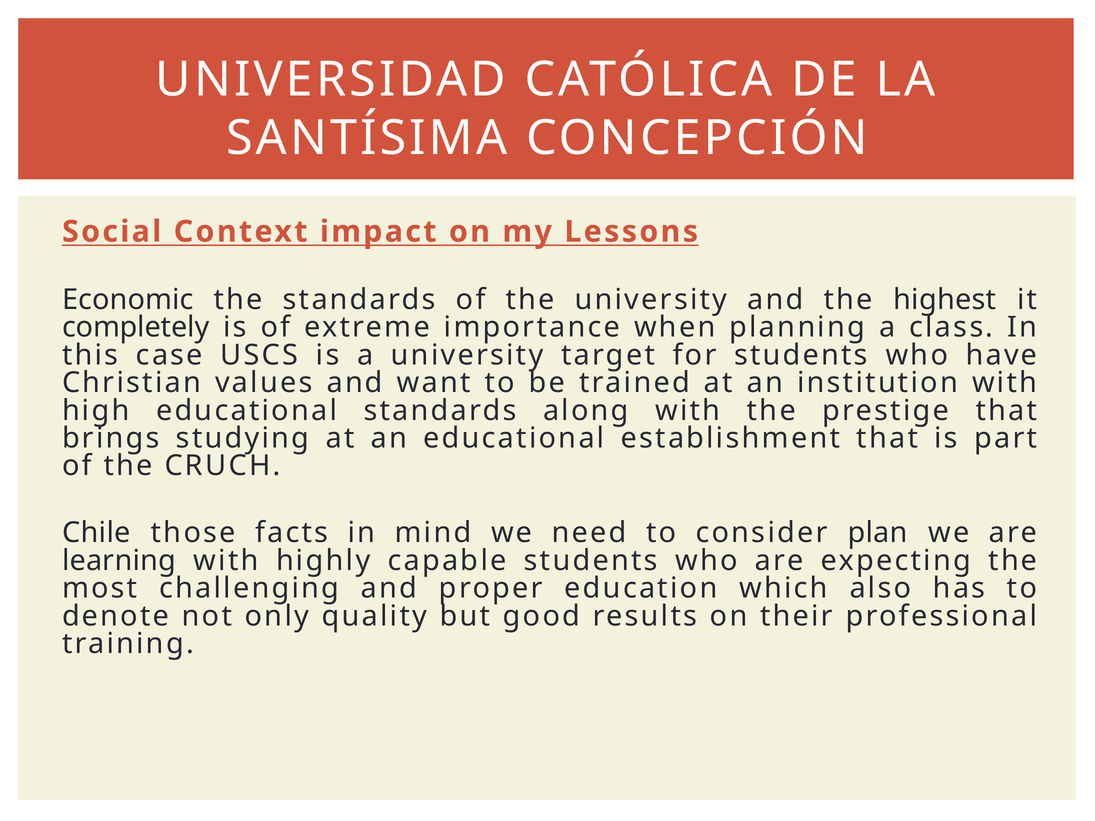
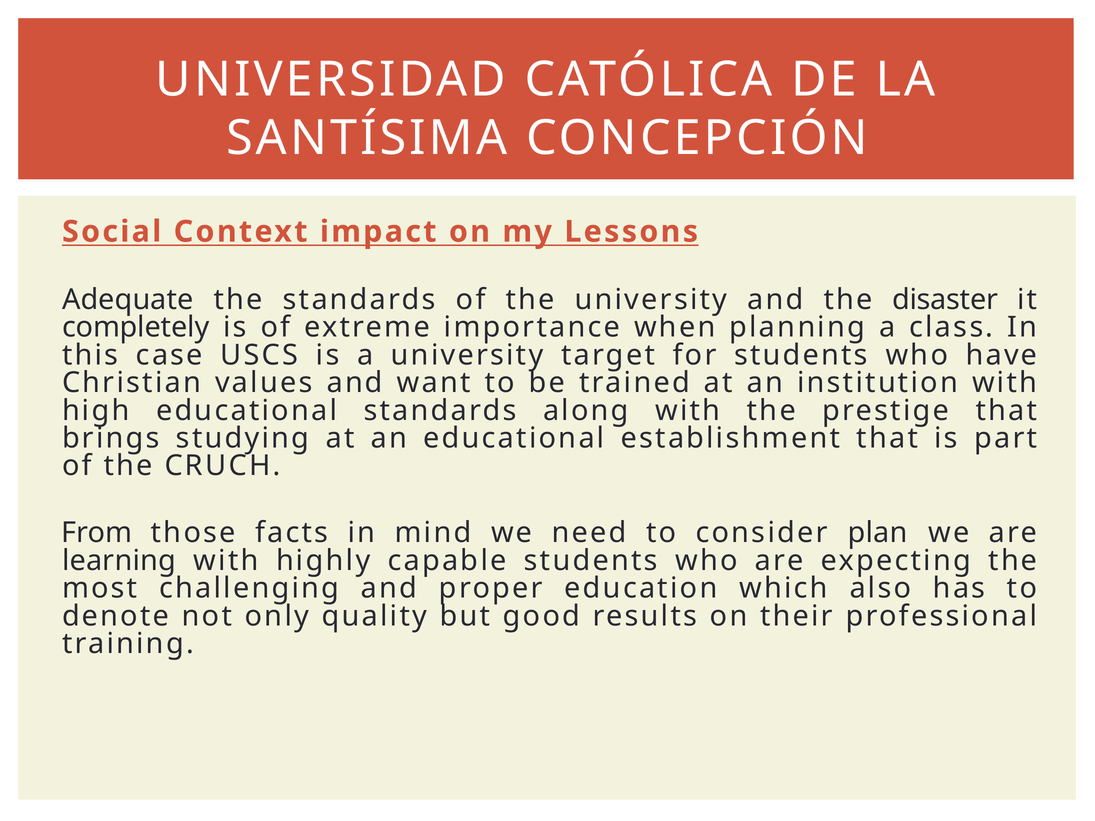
Economic: Economic -> Adequate
highest: highest -> disaster
Chile: Chile -> From
